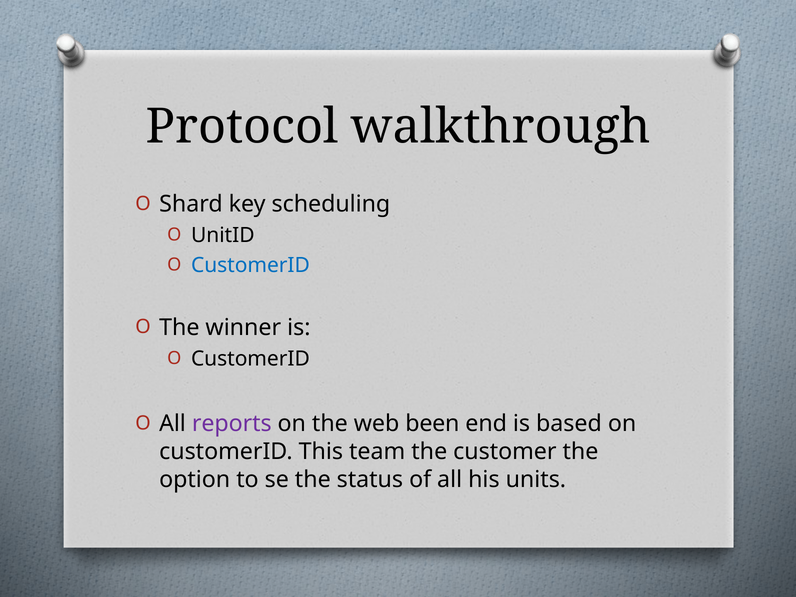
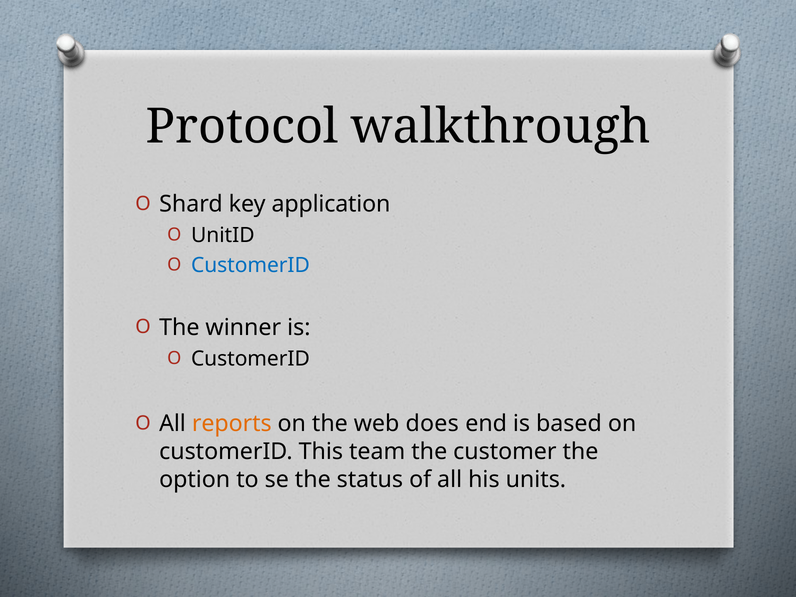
scheduling: scheduling -> application
reports colour: purple -> orange
been: been -> does
